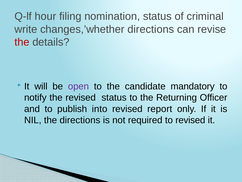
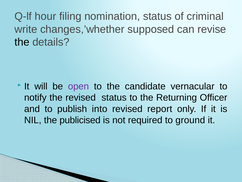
changes,’whether directions: directions -> supposed
the at (22, 42) colour: red -> black
mandatory: mandatory -> vernacular
the directions: directions -> publicised
to revised: revised -> ground
